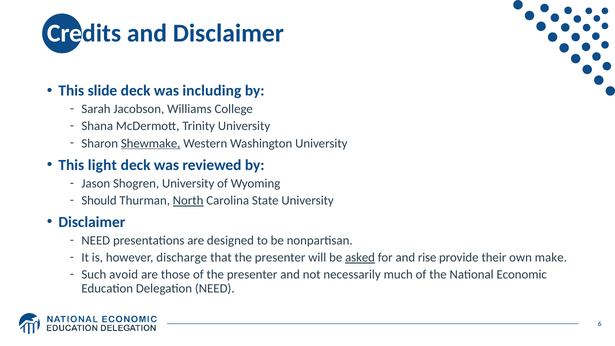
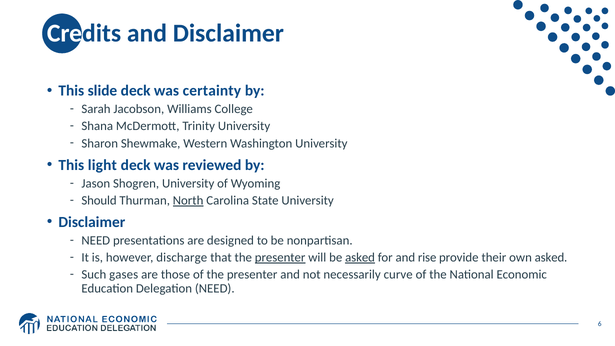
including: including -> certainty
Shewmake underline: present -> none
presenter at (280, 257) underline: none -> present
own make: make -> asked
avoid: avoid -> gases
much: much -> curve
